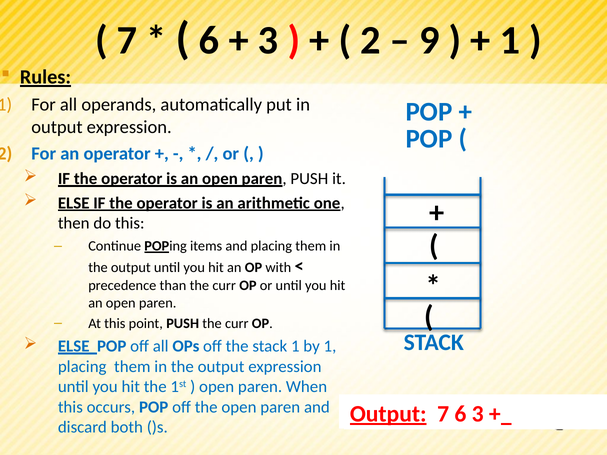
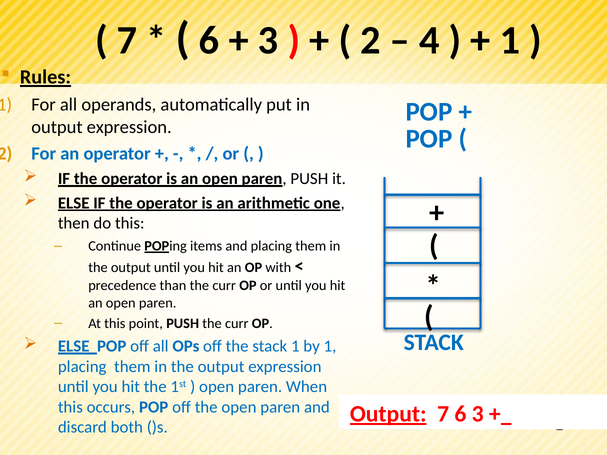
9: 9 -> 4
